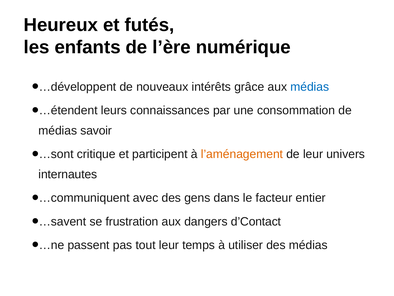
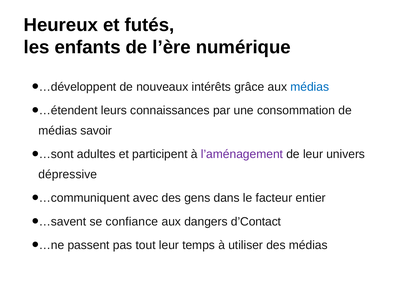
critique: critique -> adultes
l’aménagement colour: orange -> purple
internautes: internautes -> dépressive
frustration: frustration -> confiance
